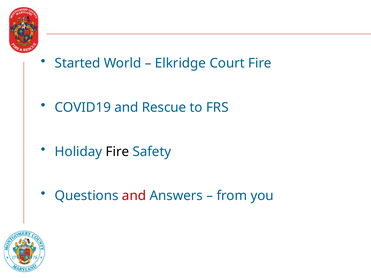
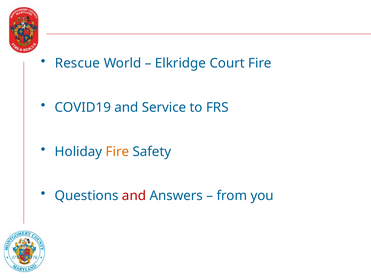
Started: Started -> Rescue
Rescue: Rescue -> Service
Fire at (117, 152) colour: black -> orange
